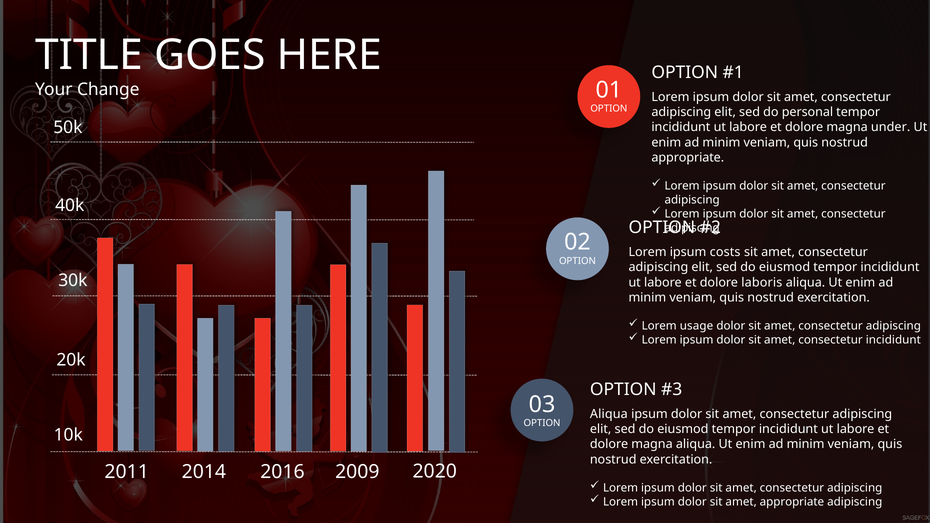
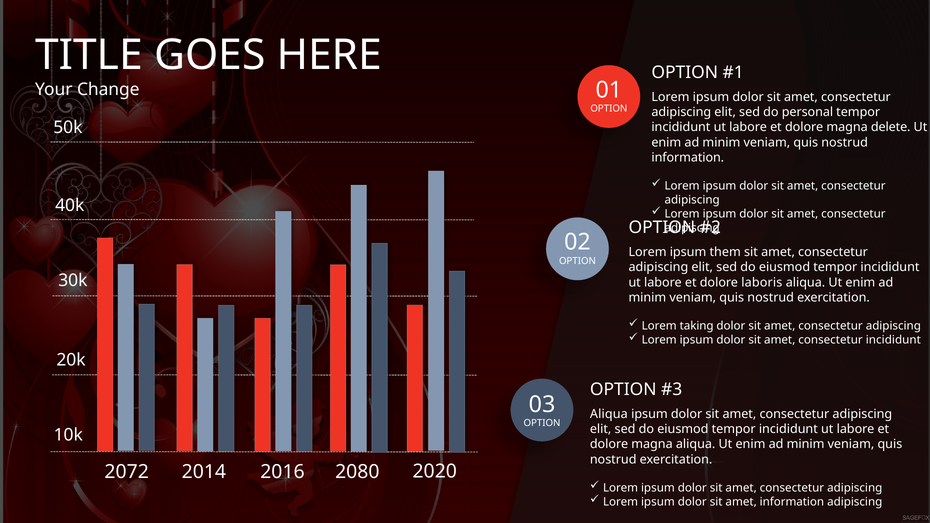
under: under -> delete
appropriate at (688, 158): appropriate -> information
costs: costs -> them
usage: usage -> taking
2011: 2011 -> 2072
2009: 2009 -> 2080
amet appropriate: appropriate -> information
